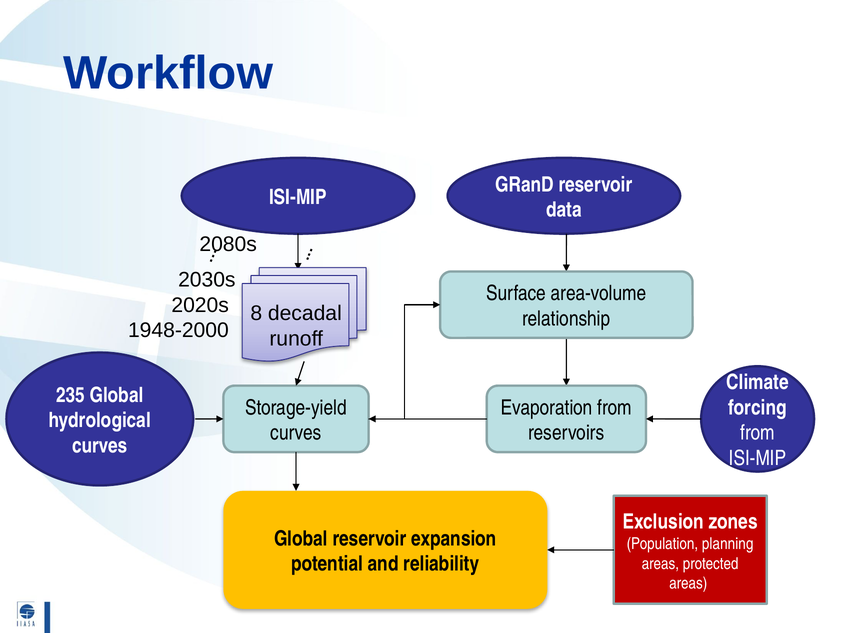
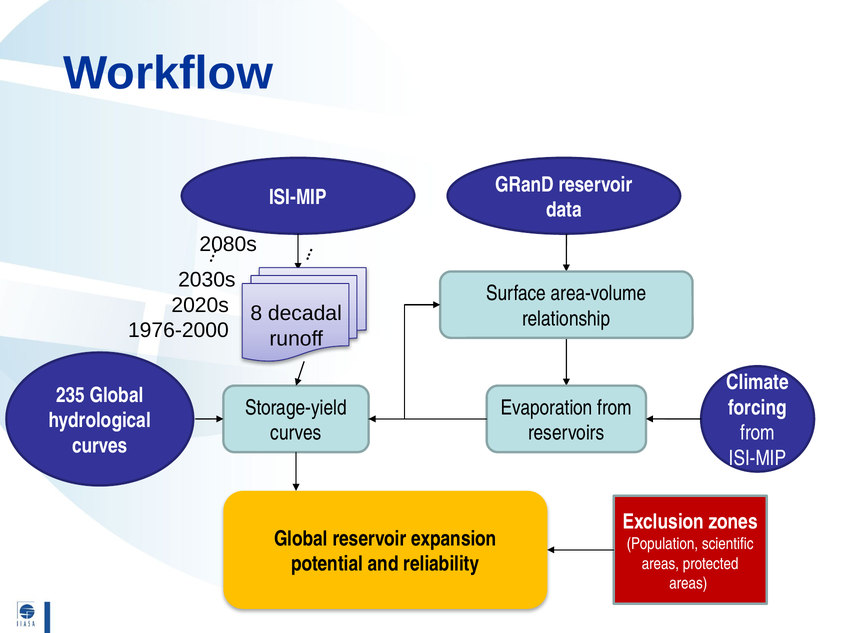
1948-2000: 1948-2000 -> 1976-2000
planning: planning -> scientific
